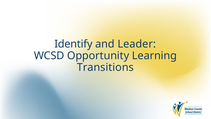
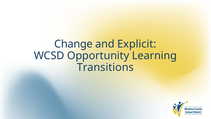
Identify: Identify -> Change
Leader: Leader -> Explicit
